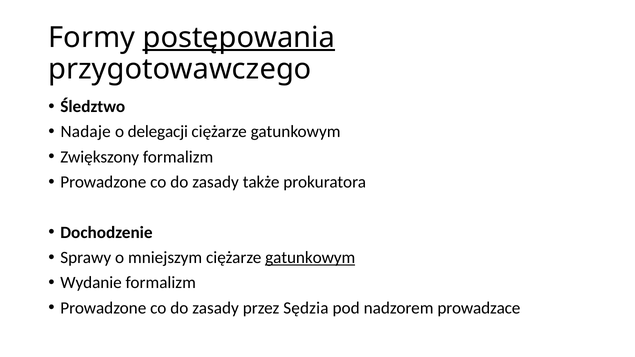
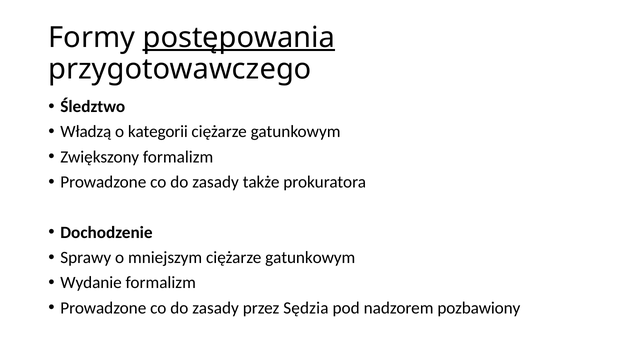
Nadaje: Nadaje -> Władzą
delegacji: delegacji -> kategorii
gatunkowym at (310, 258) underline: present -> none
prowadzace: prowadzace -> pozbawiony
